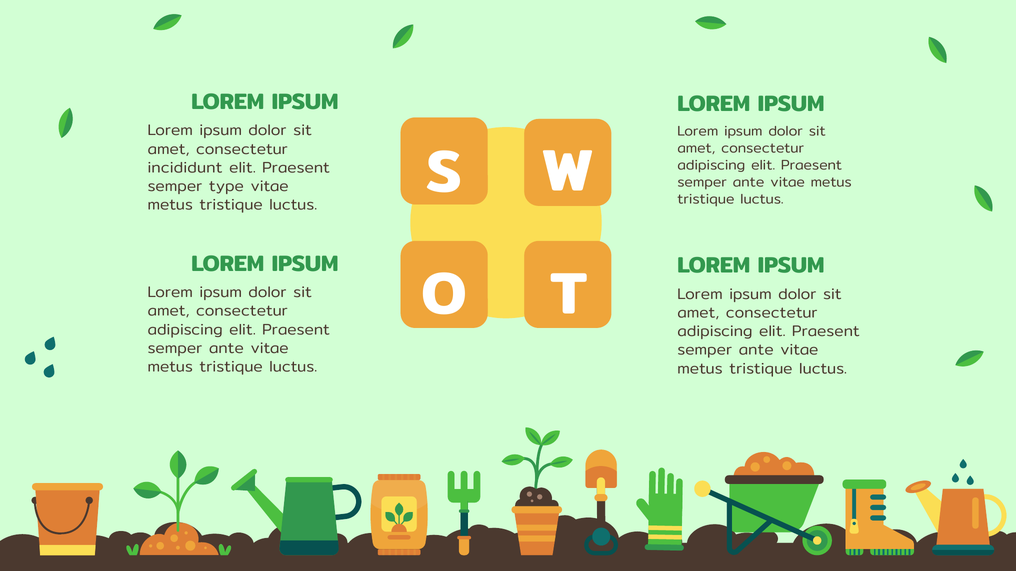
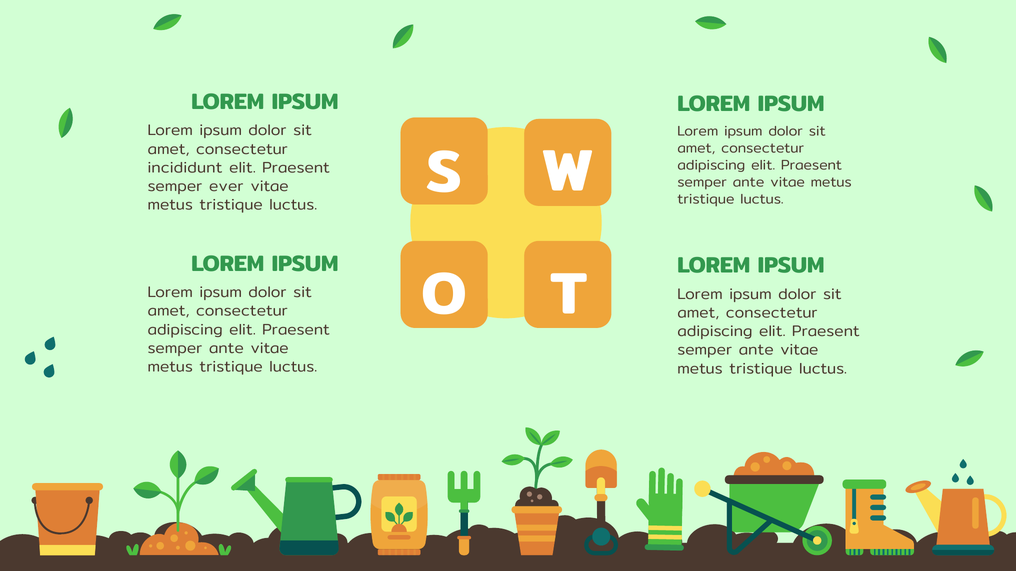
type: type -> ever
